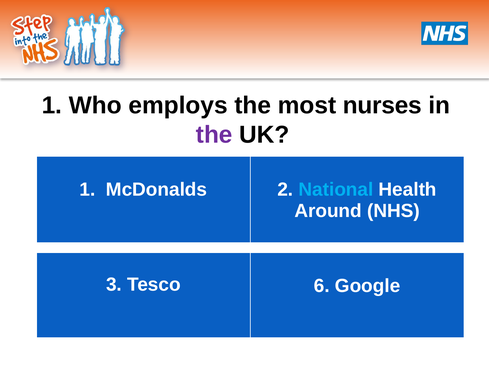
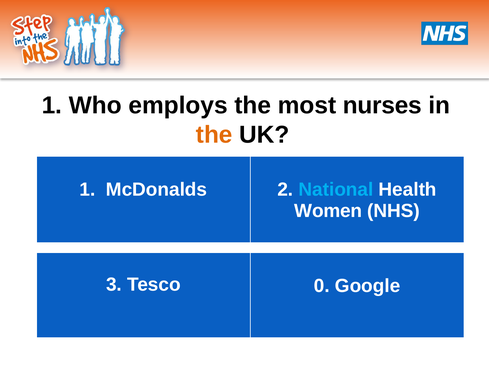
the at (214, 135) colour: purple -> orange
Around: Around -> Women
6: 6 -> 0
